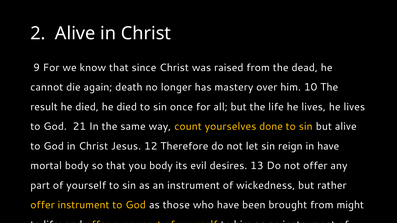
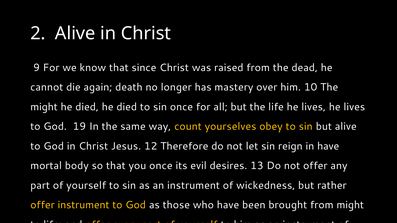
result at (44, 107): result -> might
21: 21 -> 19
done: done -> obey
you body: body -> once
